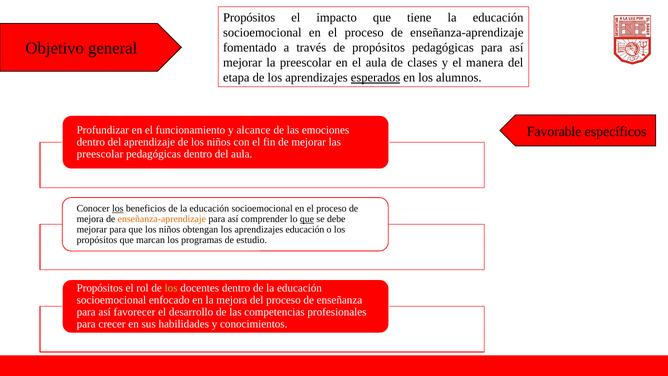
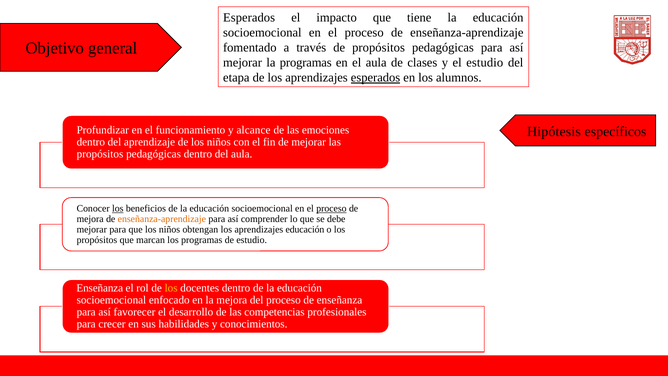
Propósitos at (249, 18): Propósitos -> Esperados
la preescolar: preescolar -> programas
el manera: manera -> estudio
Favorable: Favorable -> Hipótesis
preescolar at (100, 154): preescolar -> propósitos
proceso at (331, 208) underline: none -> present
que at (307, 219) underline: present -> none
Propósitos at (100, 288): Propósitos -> Enseñanza
los at (171, 288) colour: light green -> yellow
